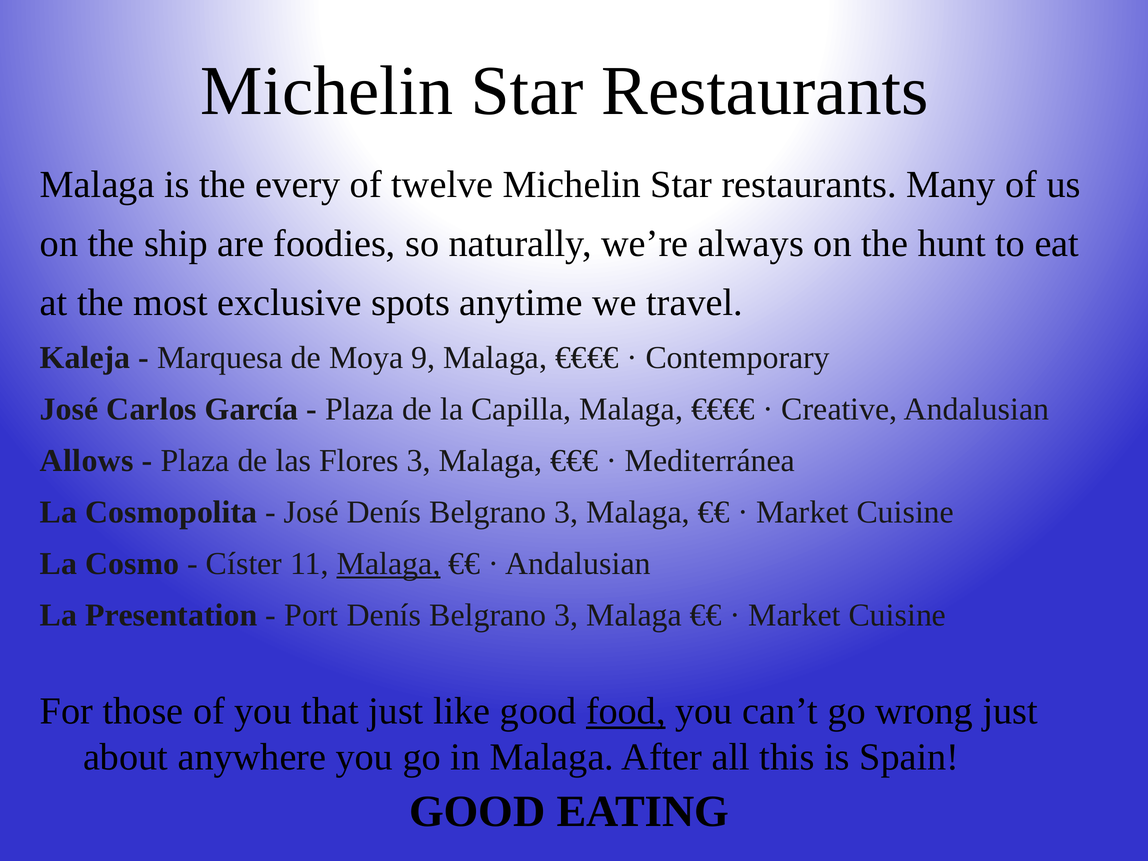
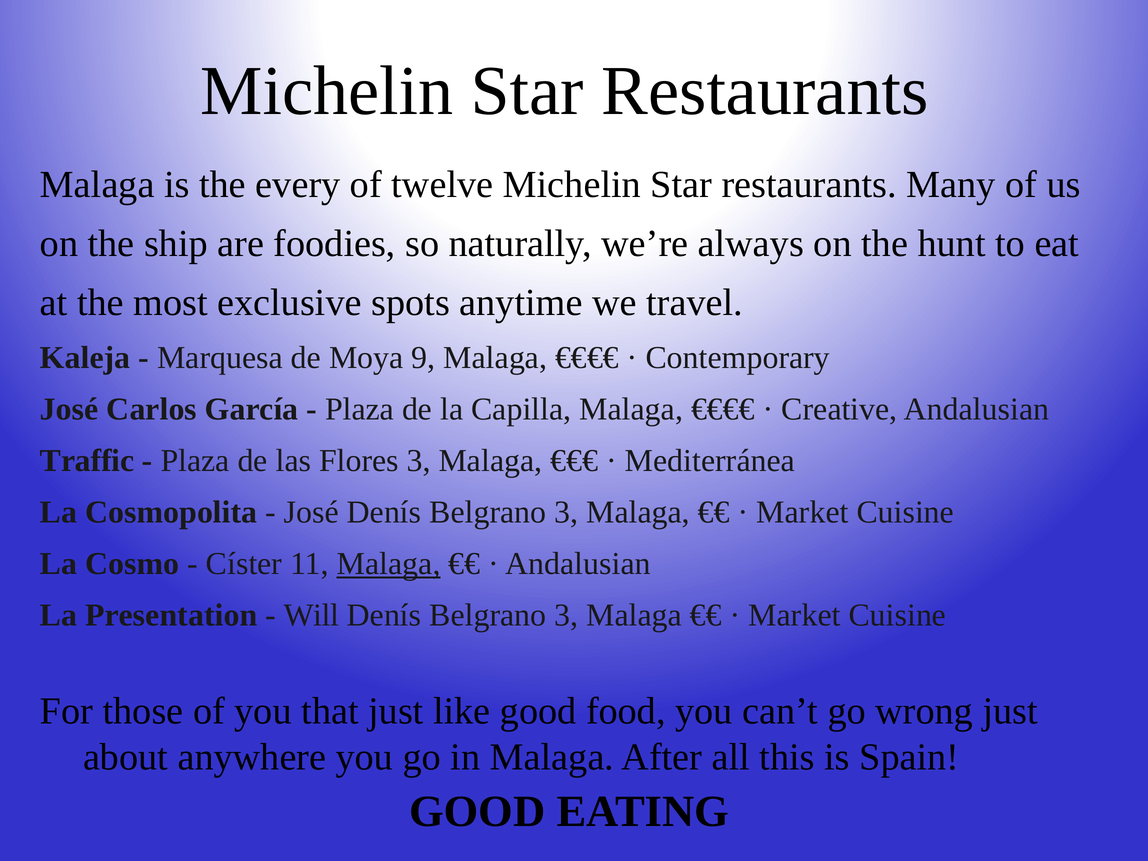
Allows: Allows -> Traffic
Port: Port -> Will
food underline: present -> none
